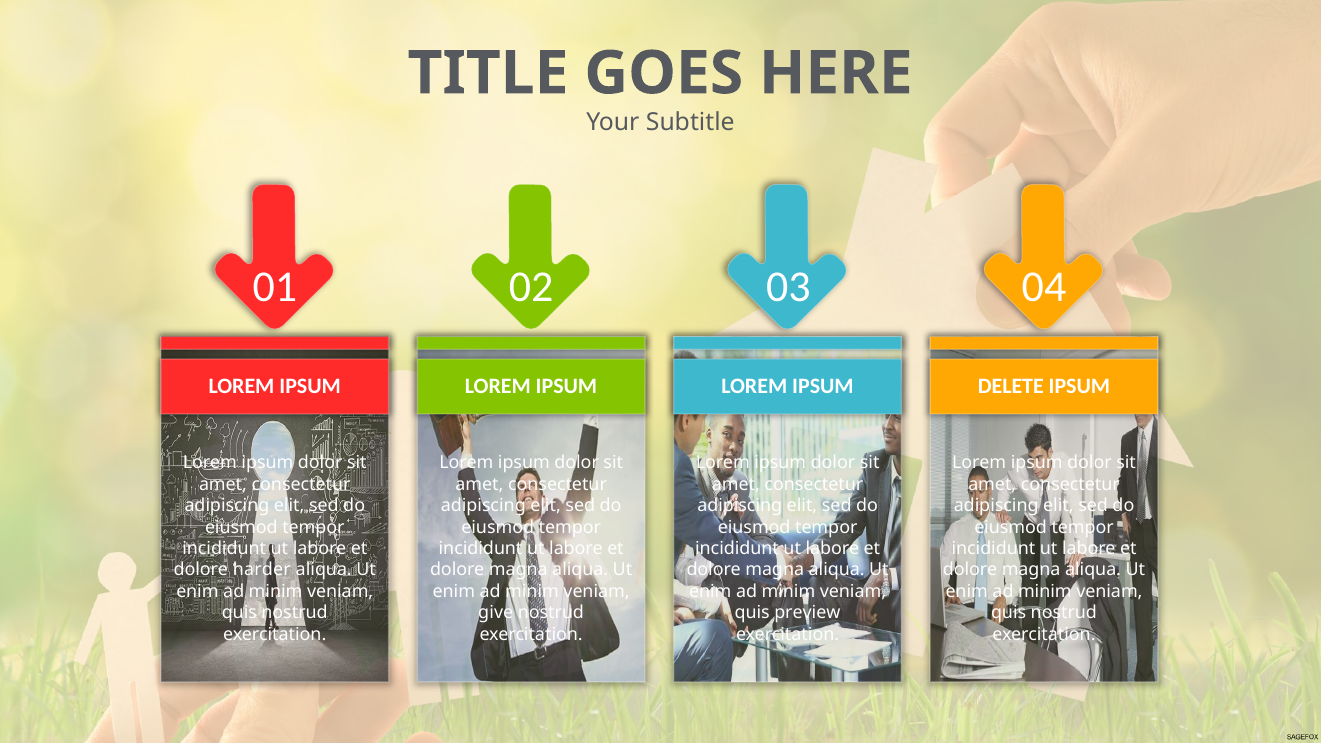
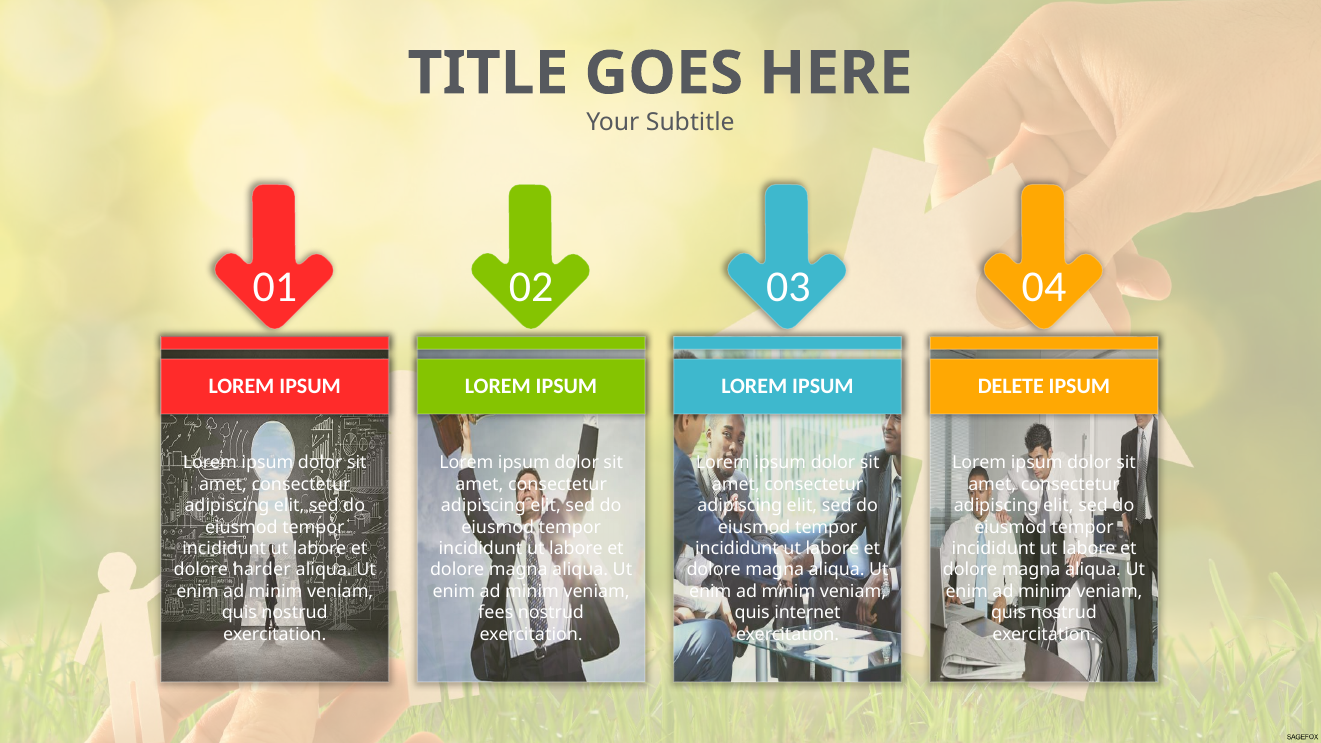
give: give -> fees
preview: preview -> internet
